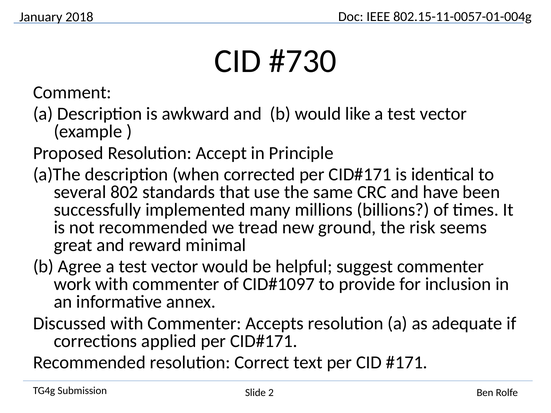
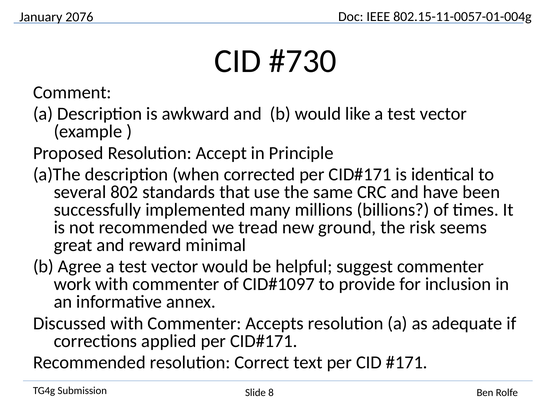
2018: 2018 -> 2076
2: 2 -> 8
